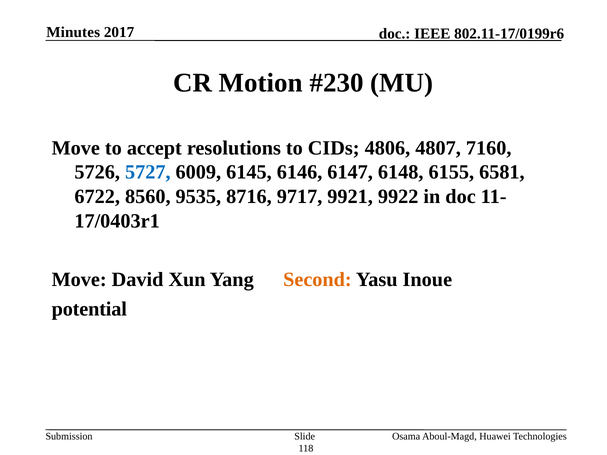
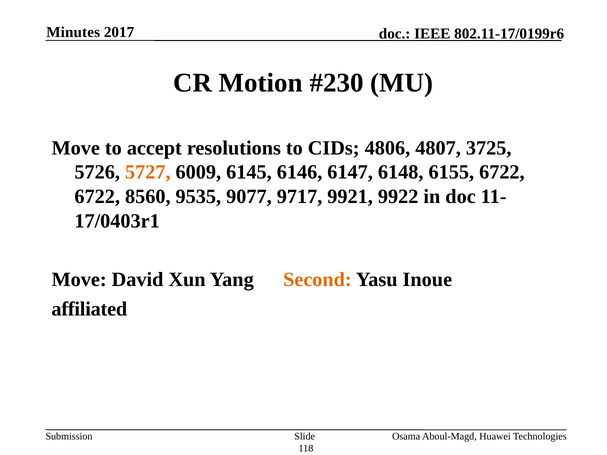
7160: 7160 -> 3725
5727 colour: blue -> orange
6155 6581: 6581 -> 6722
8716: 8716 -> 9077
potential: potential -> affiliated
